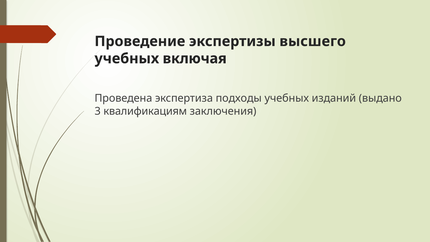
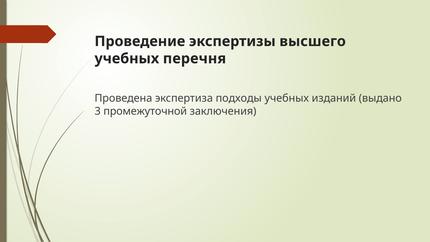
включая: включая -> перечня
квалификациям: квалификациям -> промежуточной
